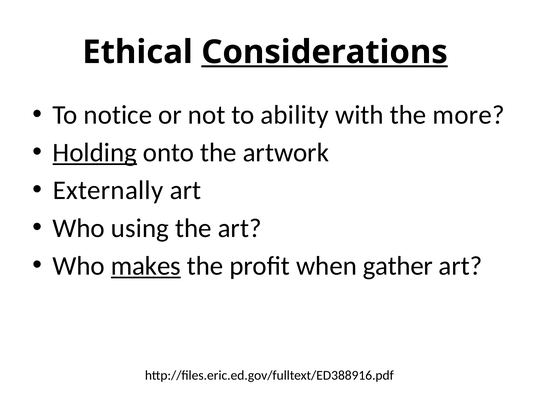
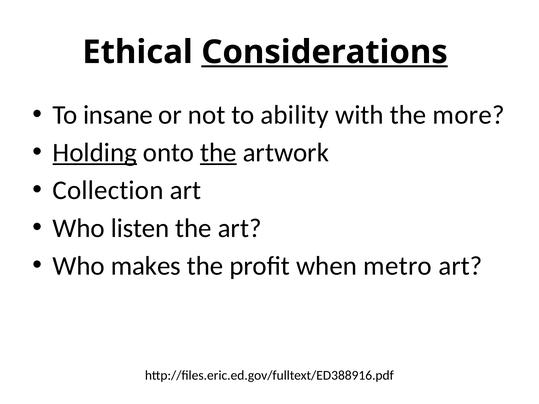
notice: notice -> insane
the at (218, 153) underline: none -> present
Externally: Externally -> Collection
using: using -> listen
makes underline: present -> none
gather: gather -> metro
